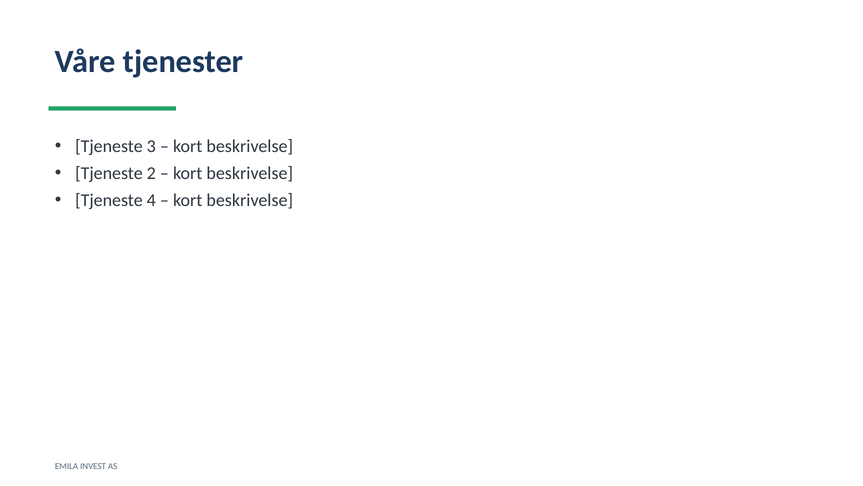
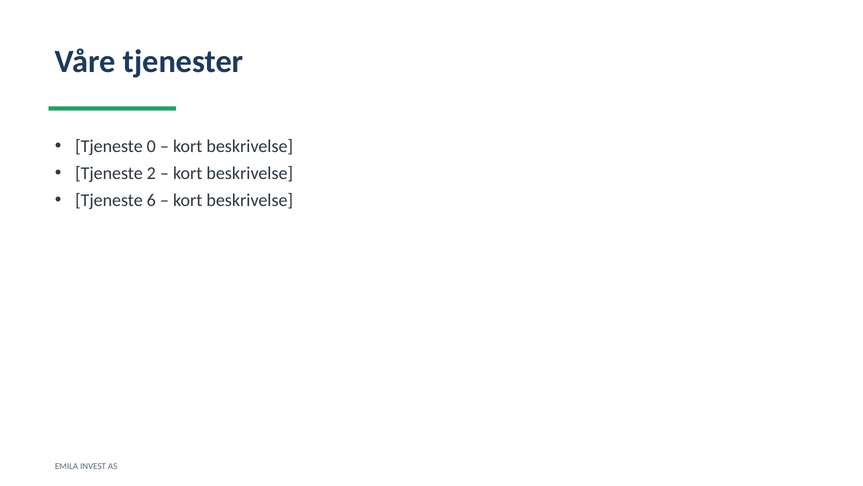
3: 3 -> 0
4: 4 -> 6
